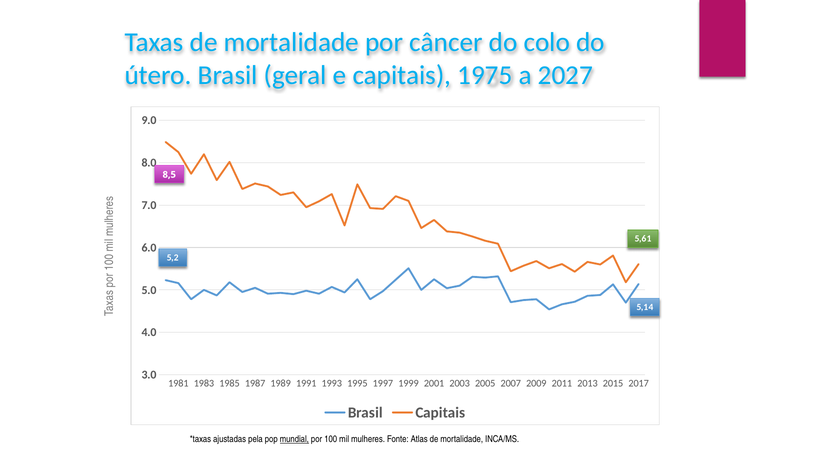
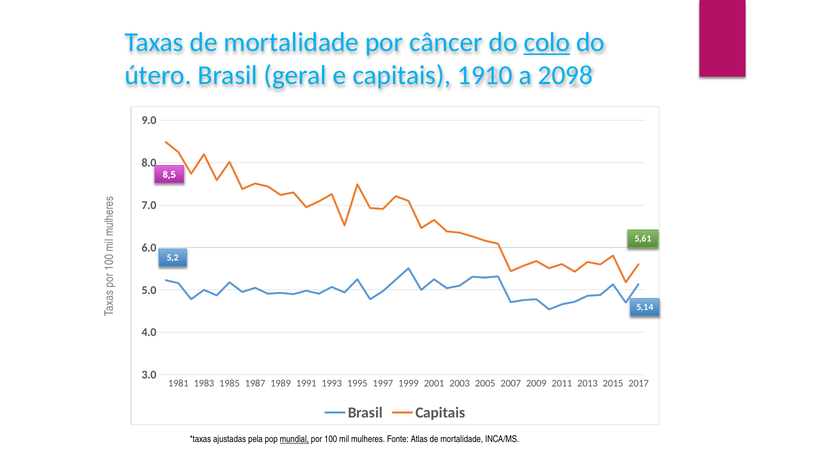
colo underline: none -> present
1975: 1975 -> 1910
2027: 2027 -> 2098
